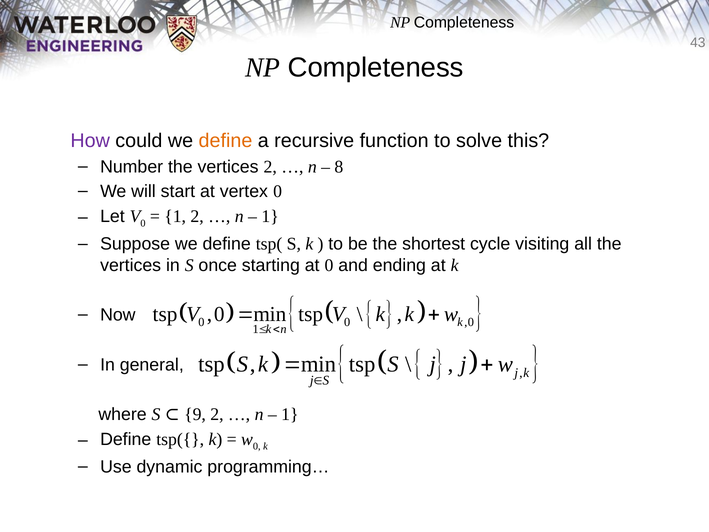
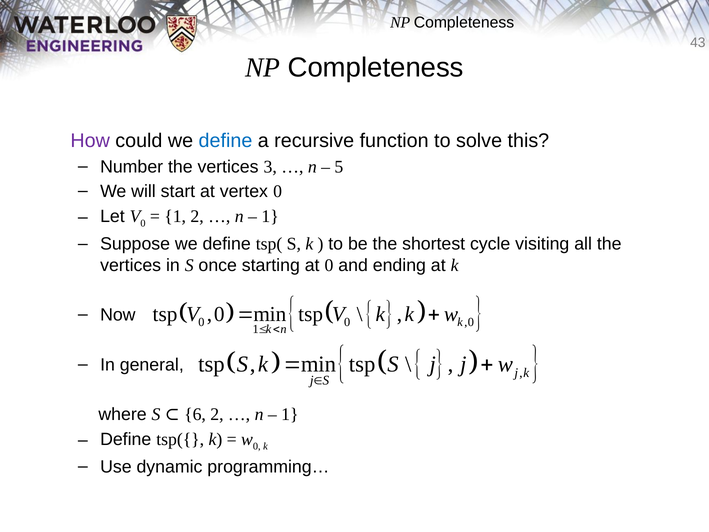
define at (225, 141) colour: orange -> blue
vertices 2: 2 -> 3
8: 8 -> 5
9: 9 -> 6
